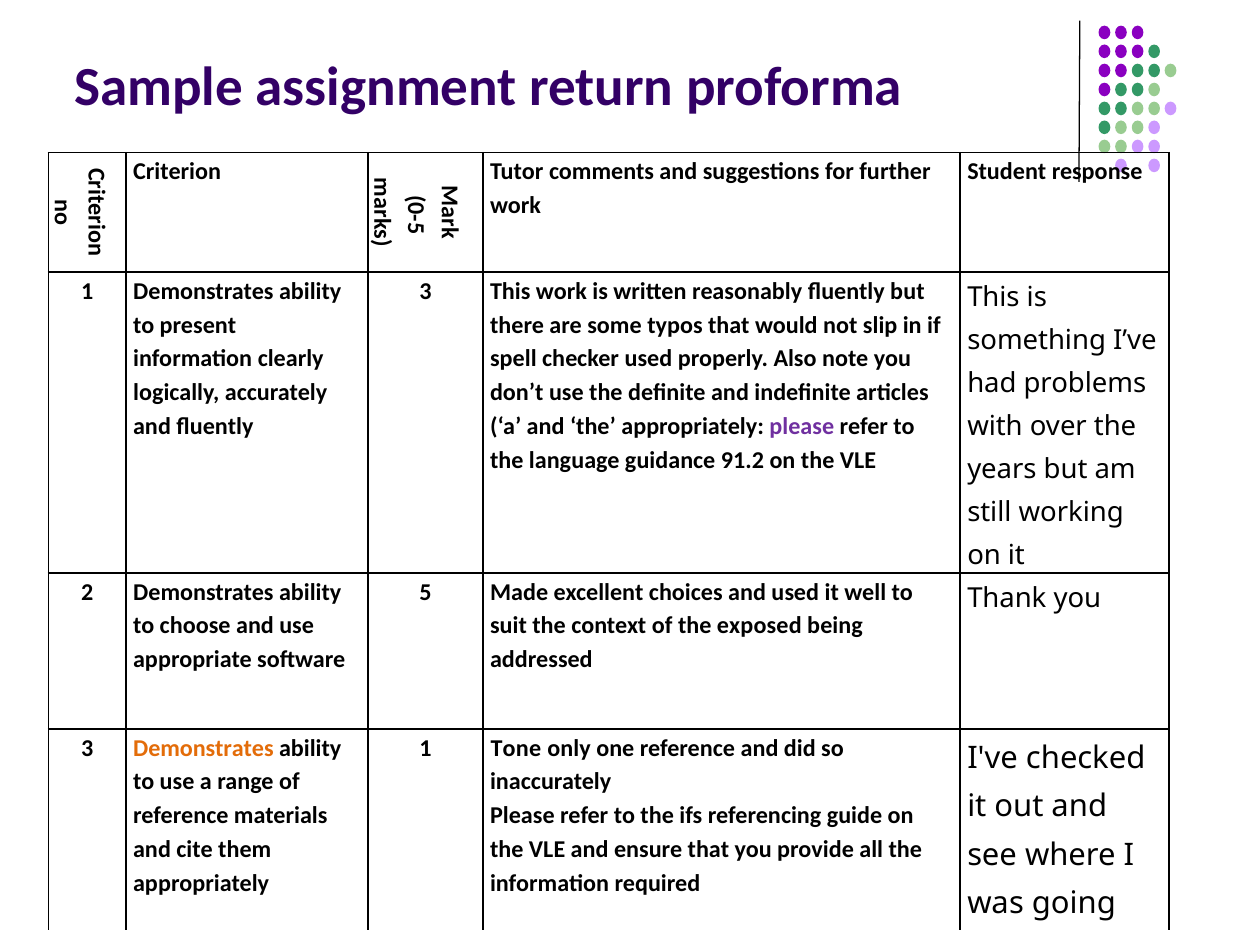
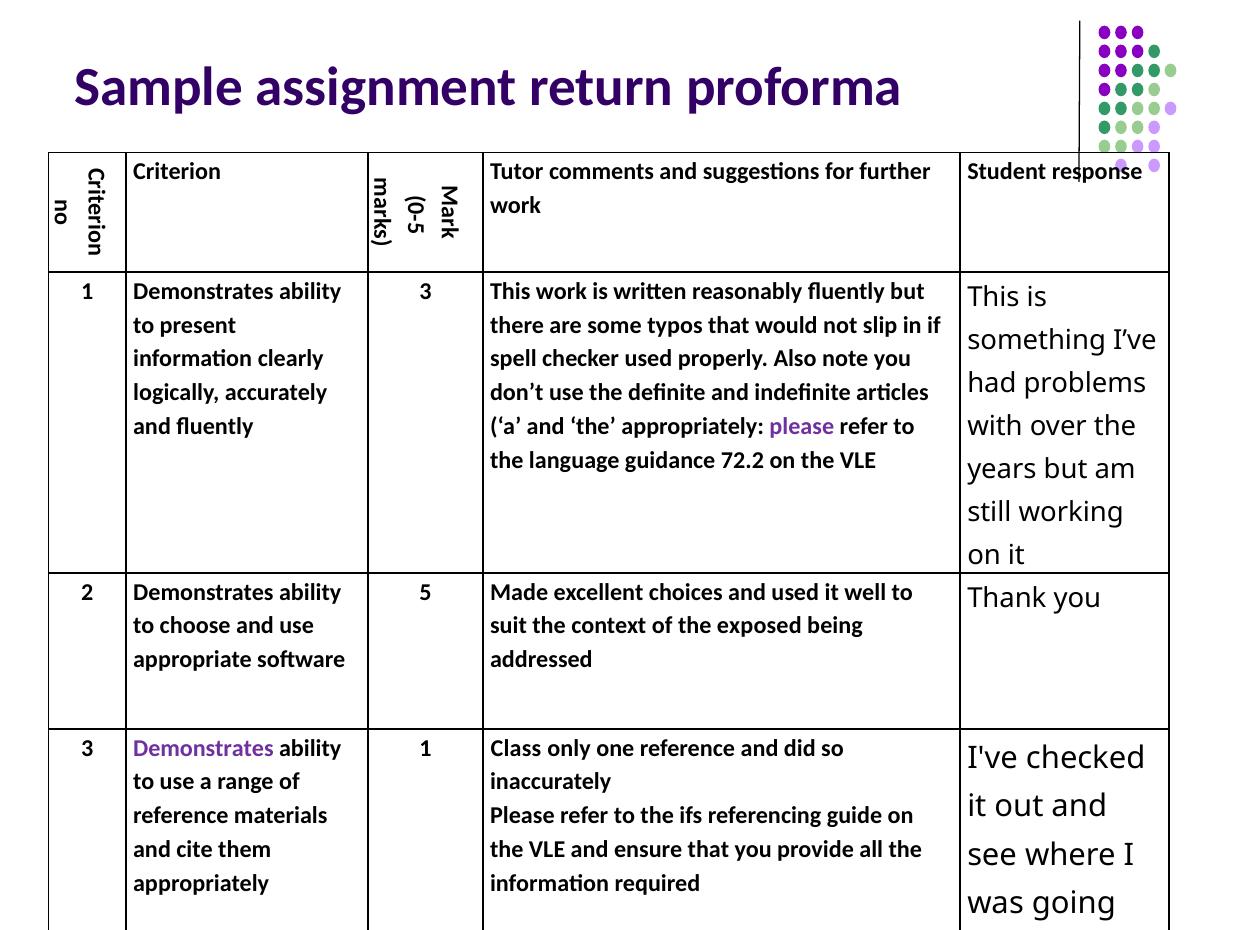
91.2: 91.2 -> 72.2
Demonstrates at (203, 748) colour: orange -> purple
Tone: Tone -> Class
